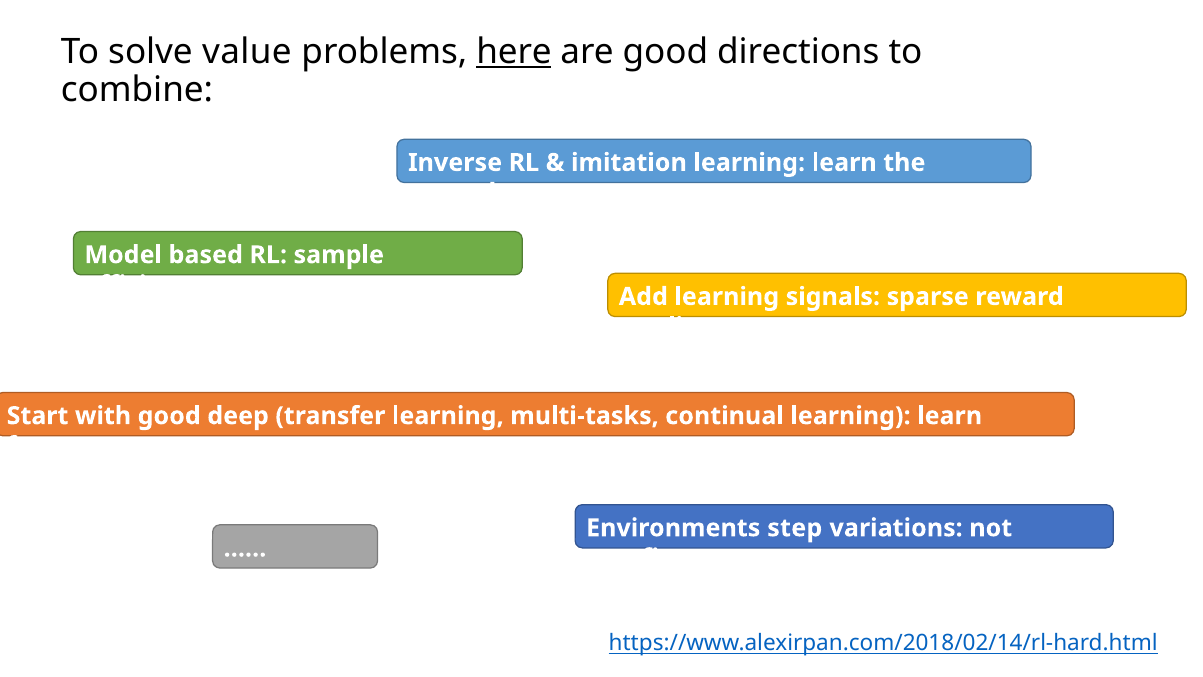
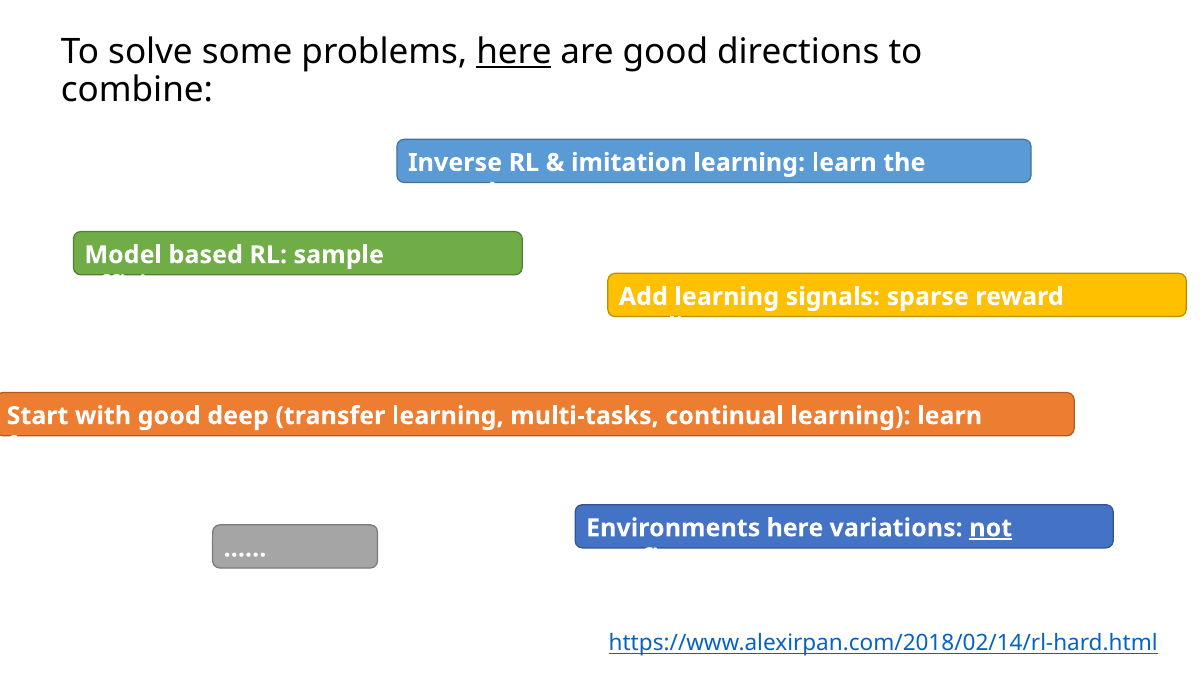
value: value -> some
Environments step: step -> here
not underline: none -> present
